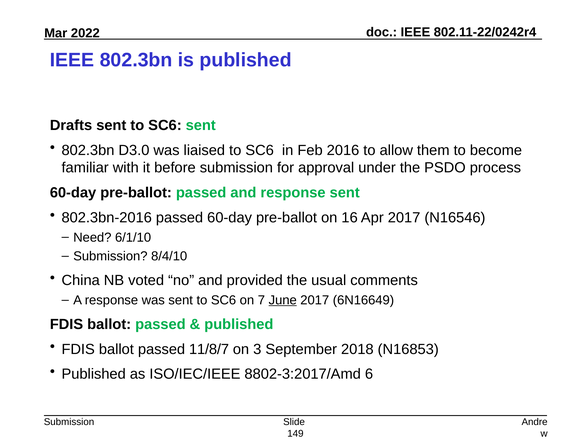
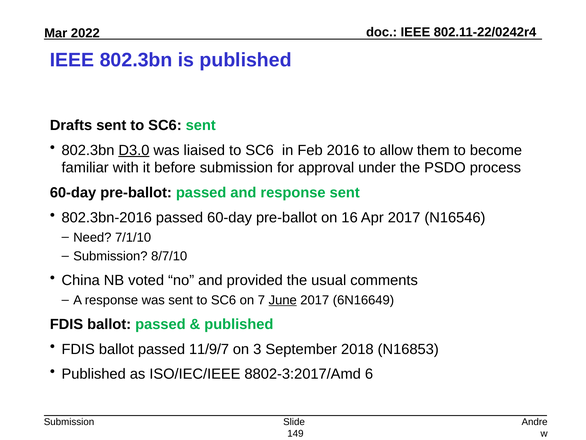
D3.0 underline: none -> present
6/1/10: 6/1/10 -> 7/1/10
8/4/10: 8/4/10 -> 8/7/10
11/8/7: 11/8/7 -> 11/9/7
